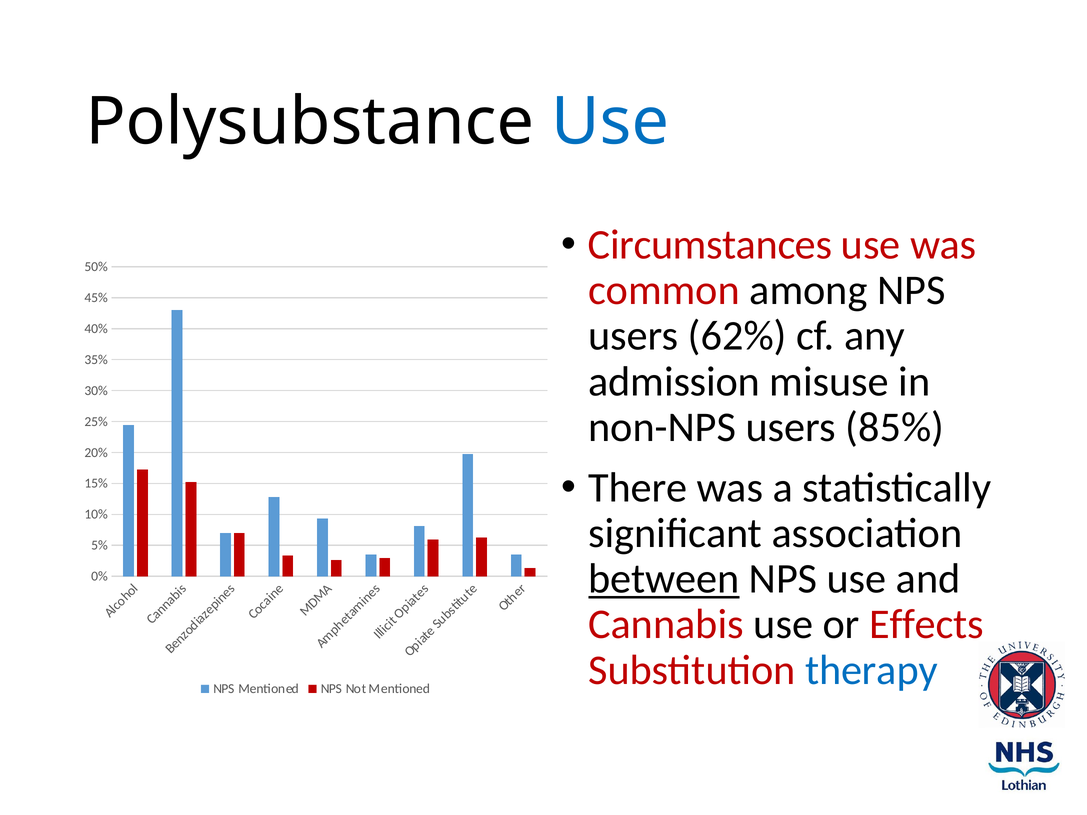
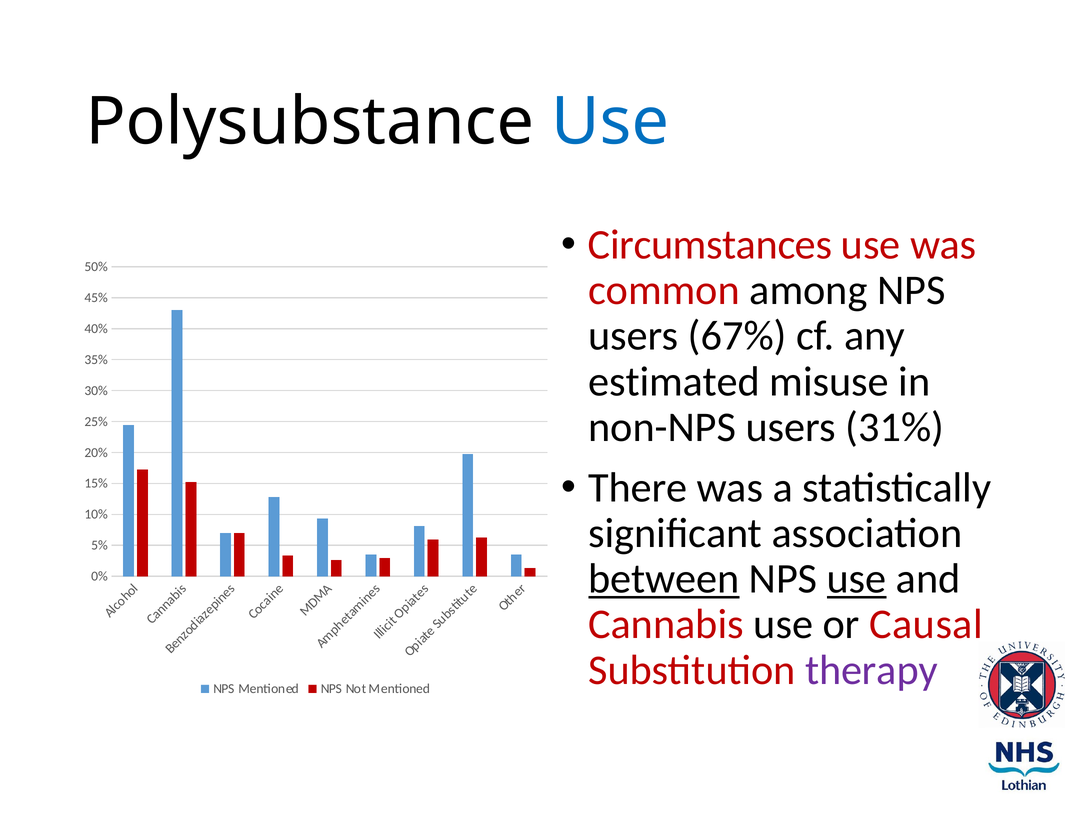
62%: 62% -> 67%
admission: admission -> estimated
85%: 85% -> 31%
use at (857, 579) underline: none -> present
Effects: Effects -> Causal
therapy colour: blue -> purple
